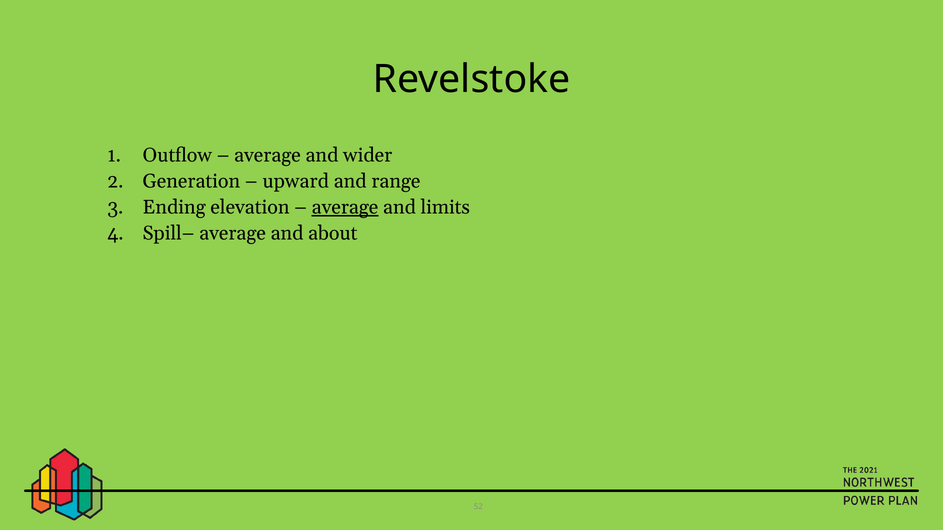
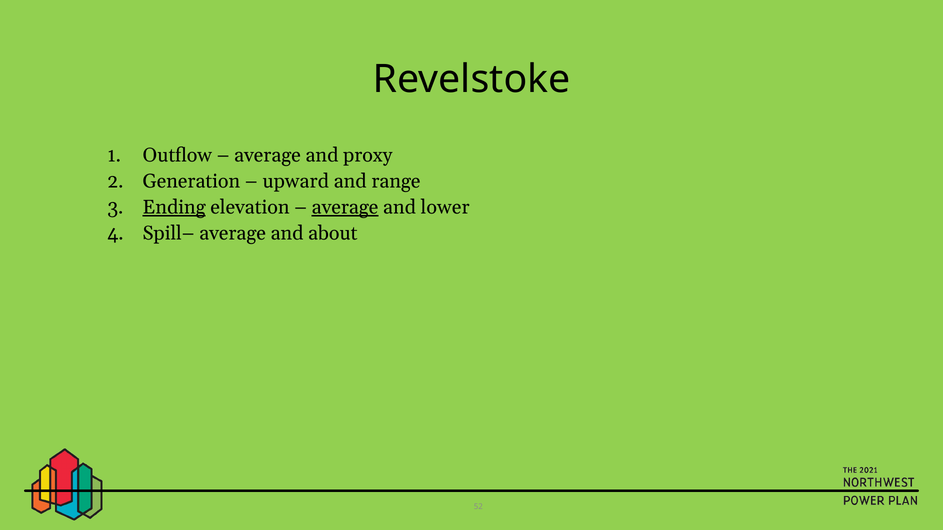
wider: wider -> proxy
Ending underline: none -> present
limits: limits -> lower
